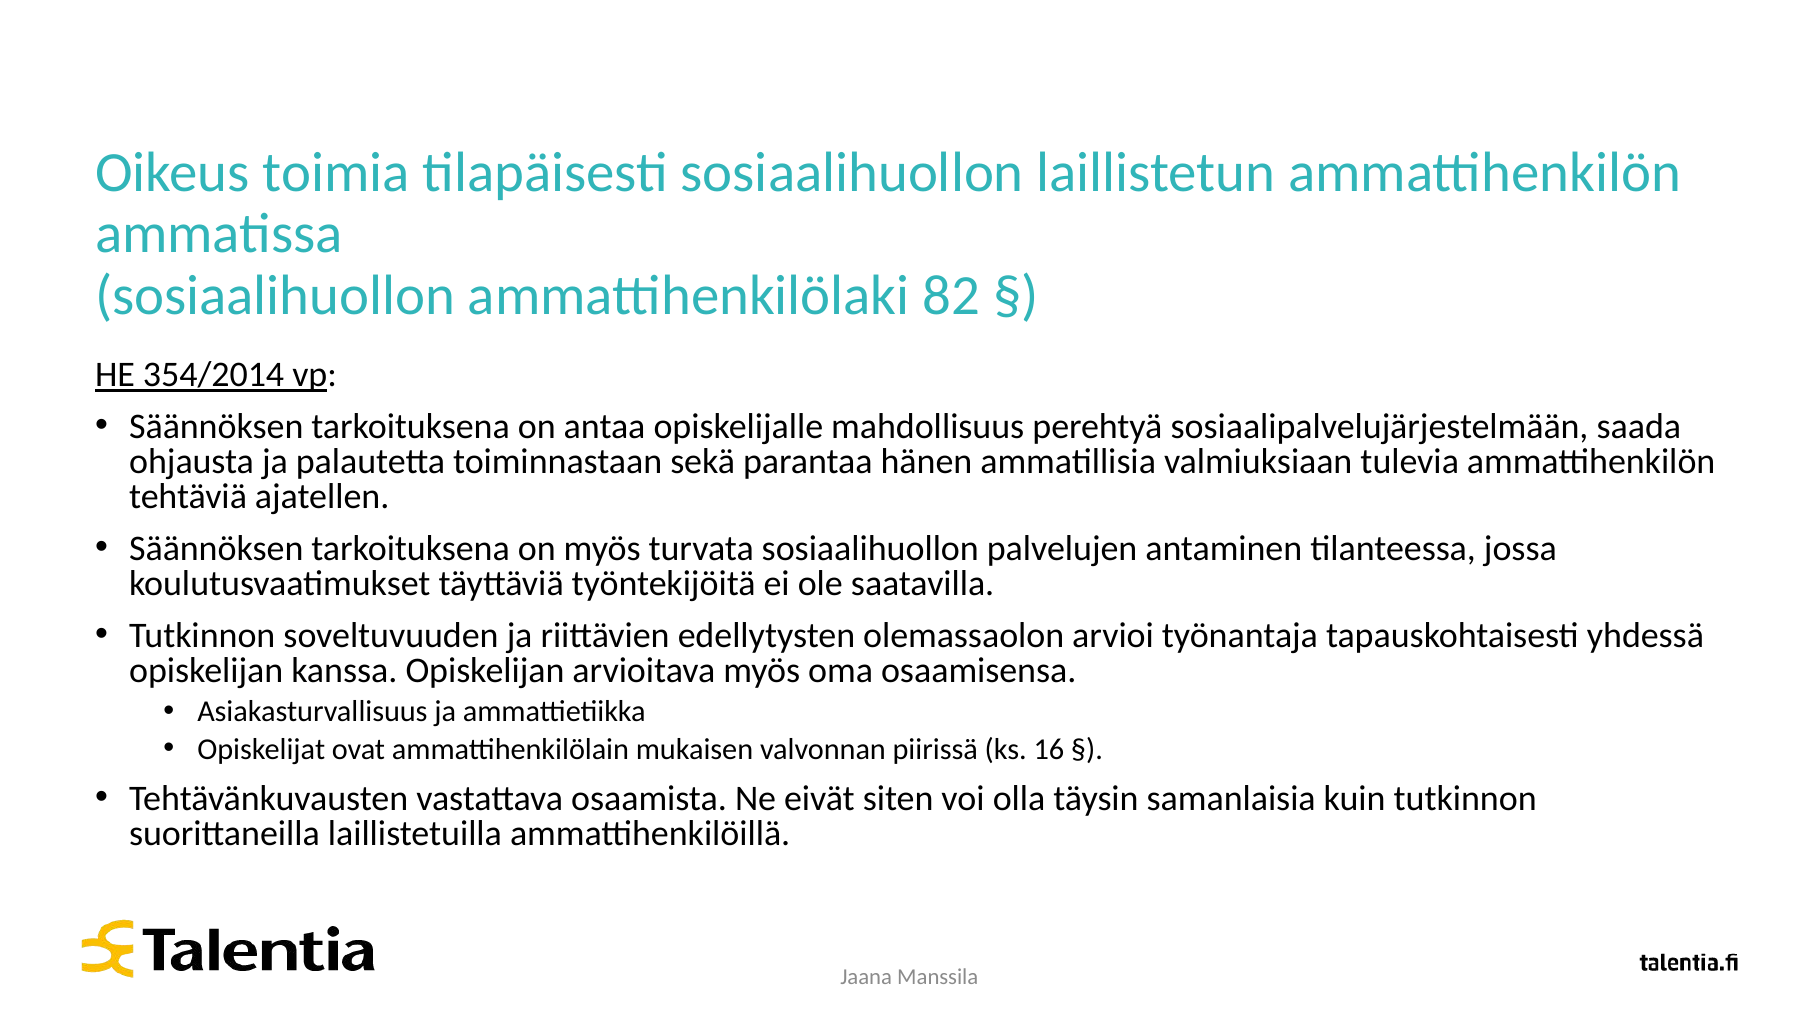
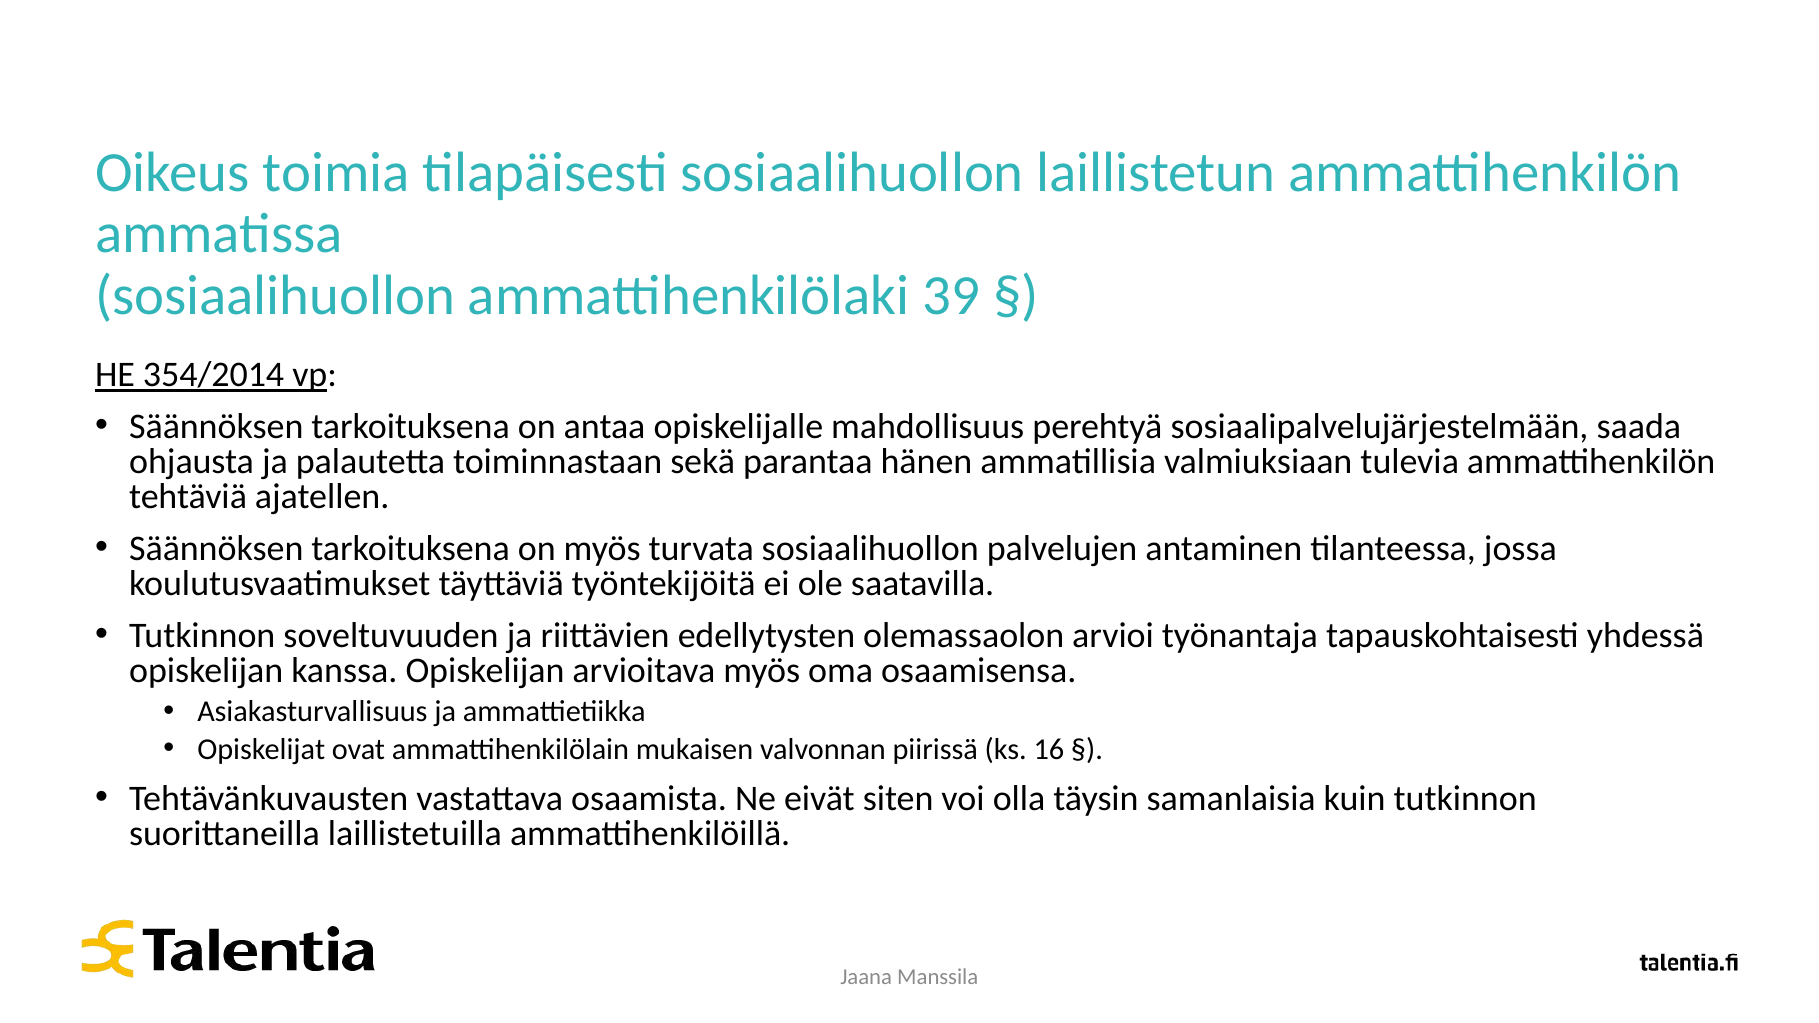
82: 82 -> 39
